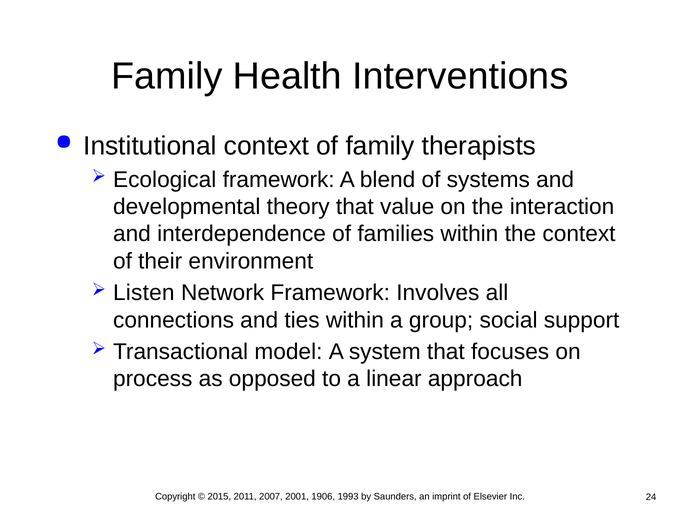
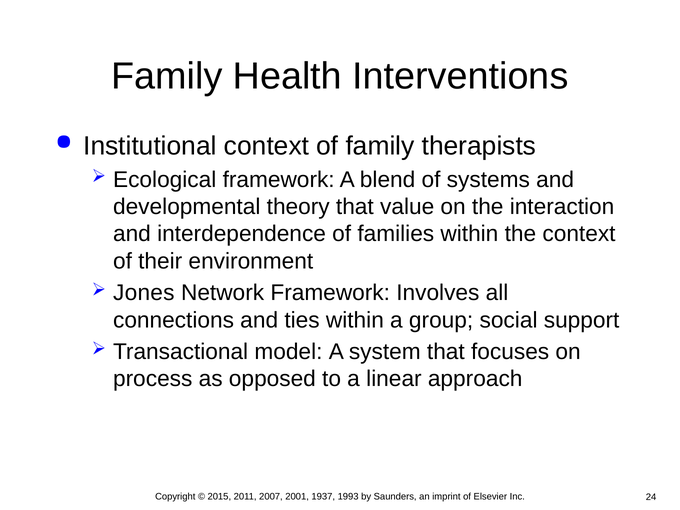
Listen: Listen -> Jones
1906: 1906 -> 1937
